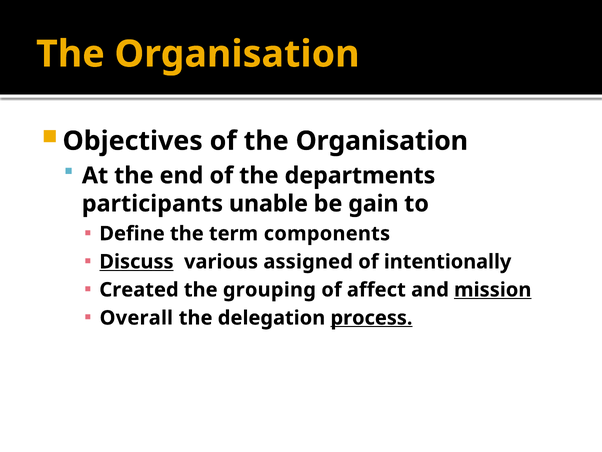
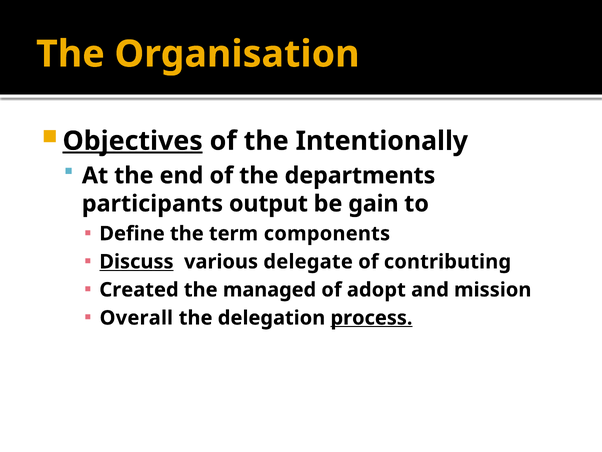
Objectives underline: none -> present
of the Organisation: Organisation -> Intentionally
unable: unable -> output
assigned: assigned -> delegate
intentionally: intentionally -> contributing
grouping: grouping -> managed
affect: affect -> adopt
mission underline: present -> none
